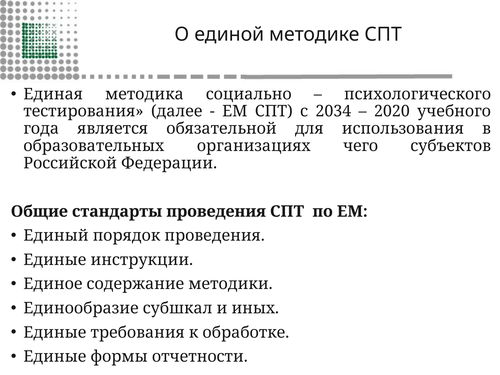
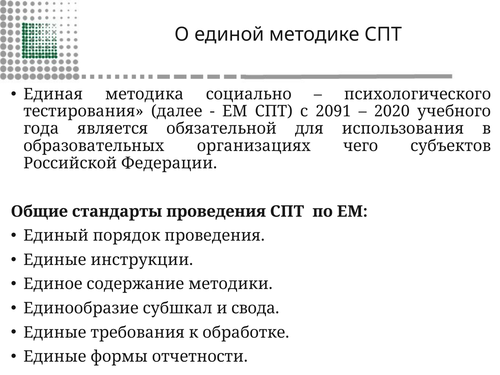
2034: 2034 -> 2091
иных: иных -> свода
